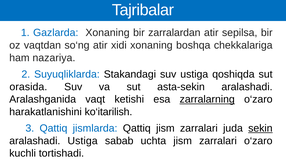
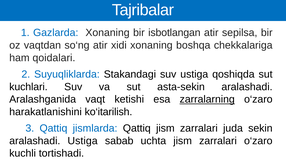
zarralardan: zarralardan -> isbotlangan
nazariya: nazariya -> qoidalari
orasida: orasida -> kuchlari
sekin underline: present -> none
